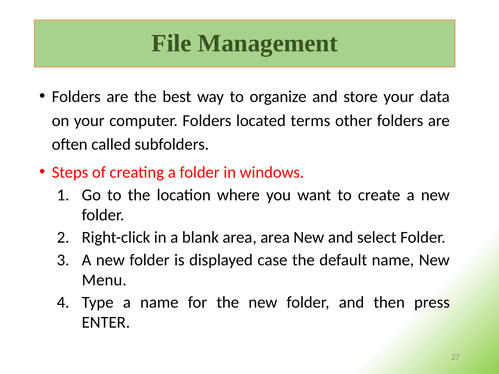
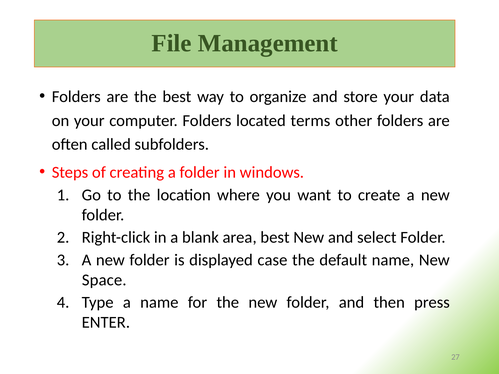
area area: area -> best
Menu: Menu -> Space
